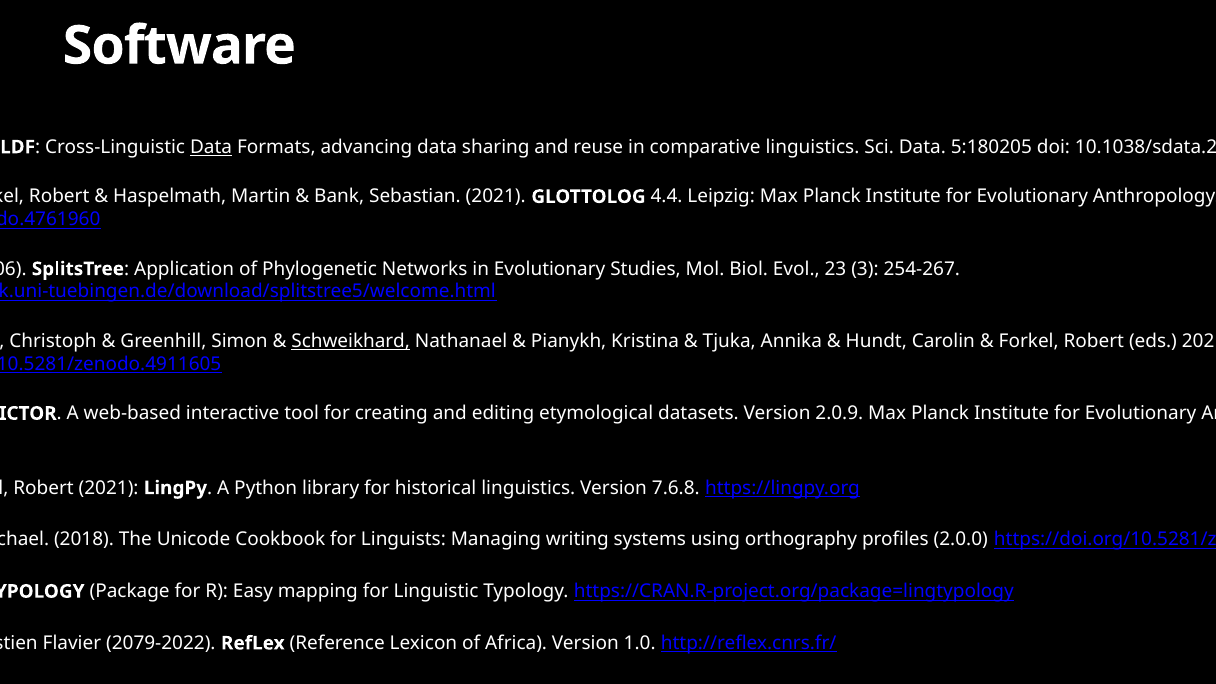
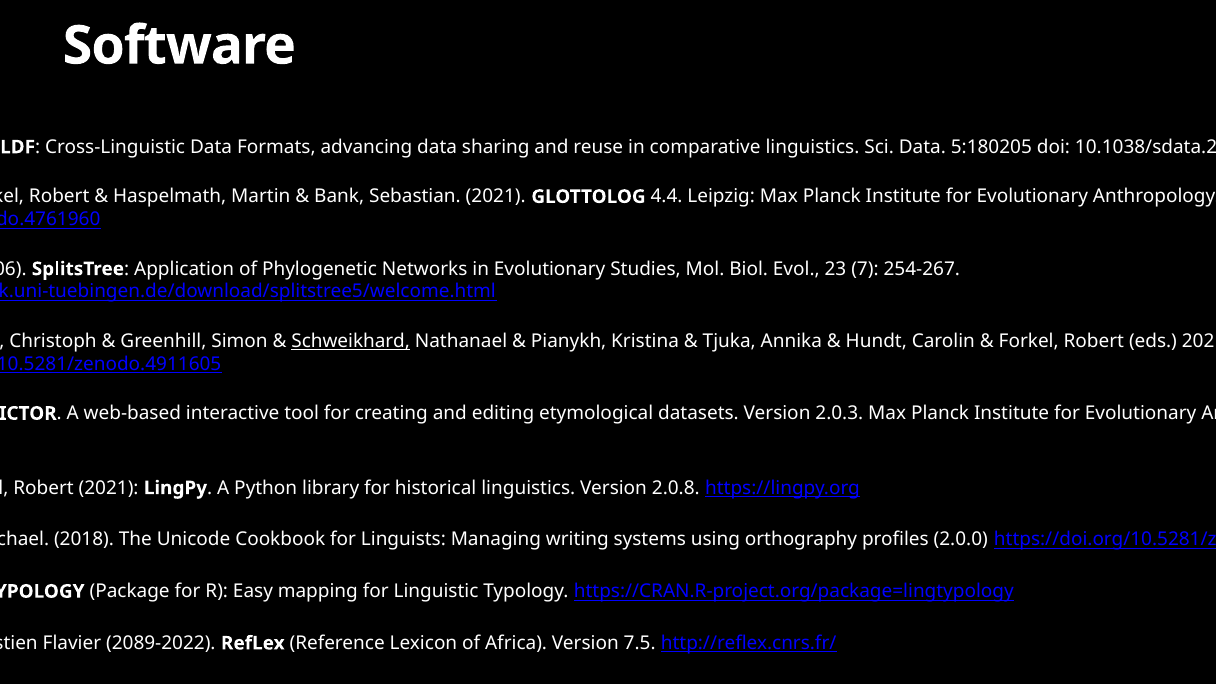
Data at (211, 147) underline: present -> none
3: 3 -> 7
2.0.9: 2.0.9 -> 2.0.3
7.6.8: 7.6.8 -> 2.0.8
2079-2022: 2079-2022 -> 2089-2022
1.0: 1.0 -> 7.5
